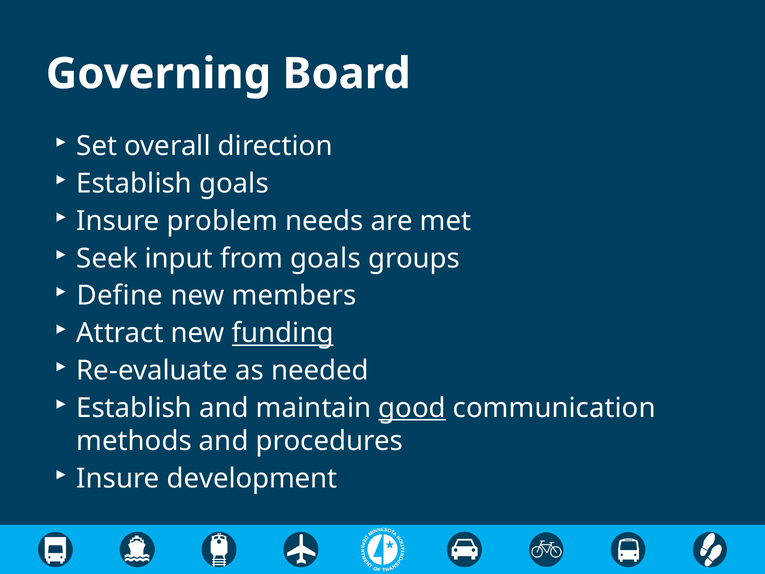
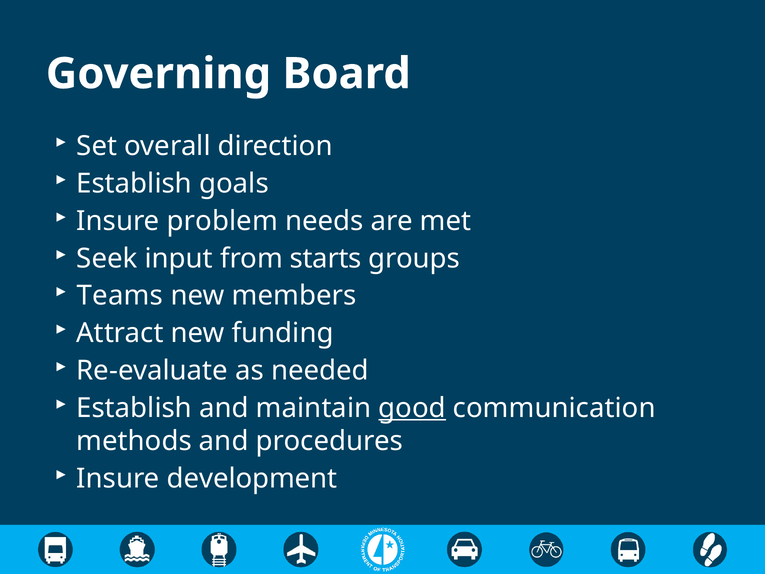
from goals: goals -> starts
Define: Define -> Teams
funding underline: present -> none
